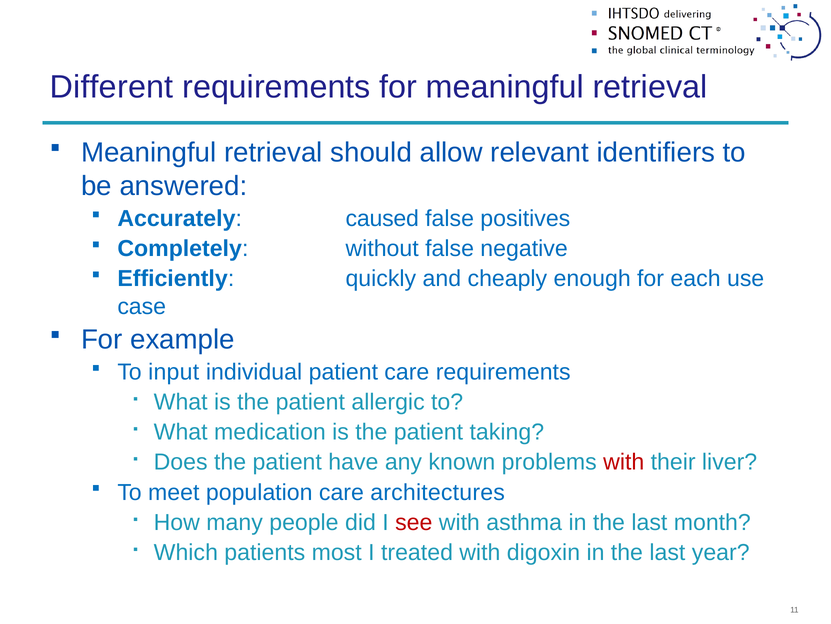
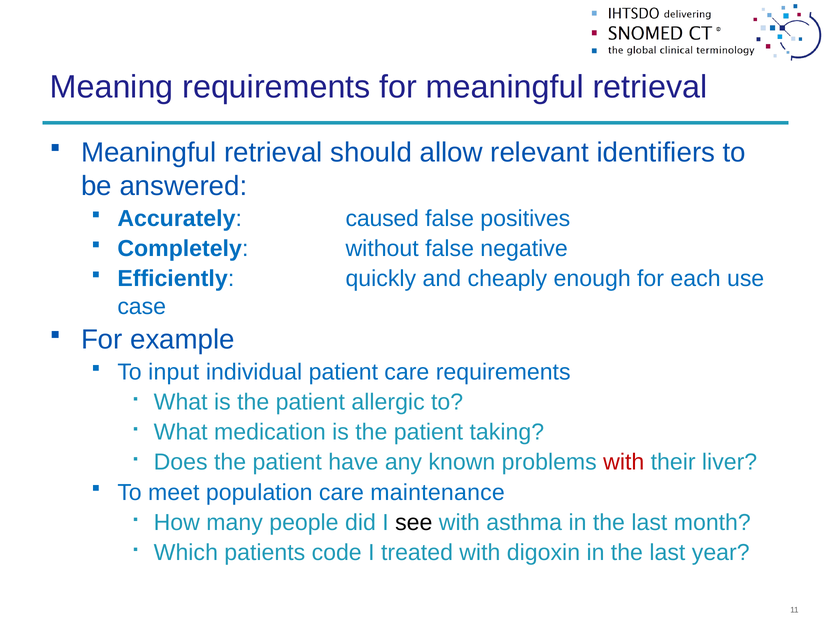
Different: Different -> Meaning
architectures: architectures -> maintenance
see colour: red -> black
most: most -> code
